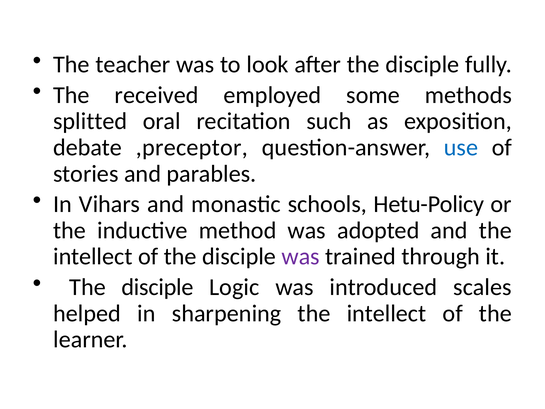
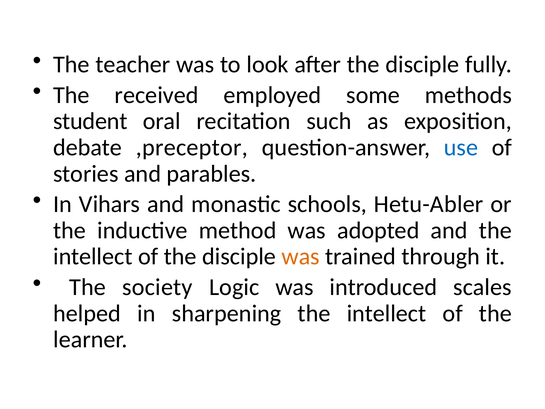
splitted: splitted -> student
Hetu-Policy: Hetu-Policy -> Hetu-Abler
was at (301, 256) colour: purple -> orange
disciple at (158, 287): disciple -> society
